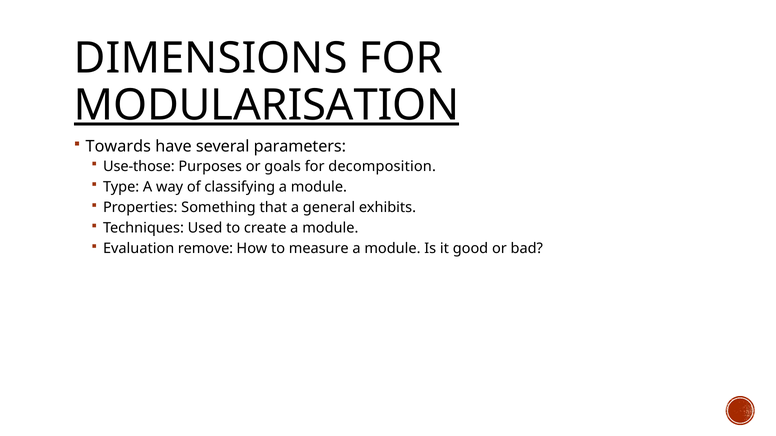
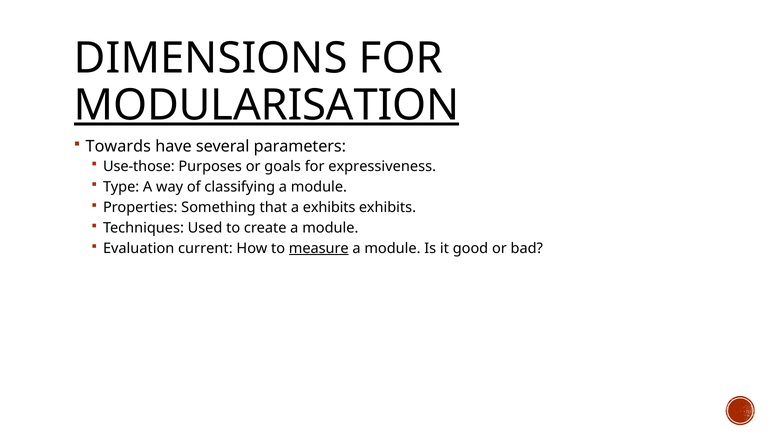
decomposition: decomposition -> expressiveness
a general: general -> exhibits
remove: remove -> current
measure underline: none -> present
